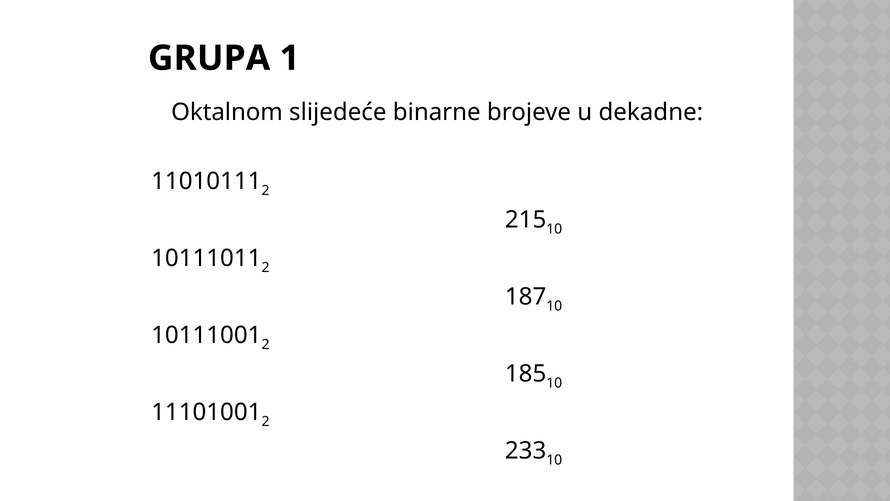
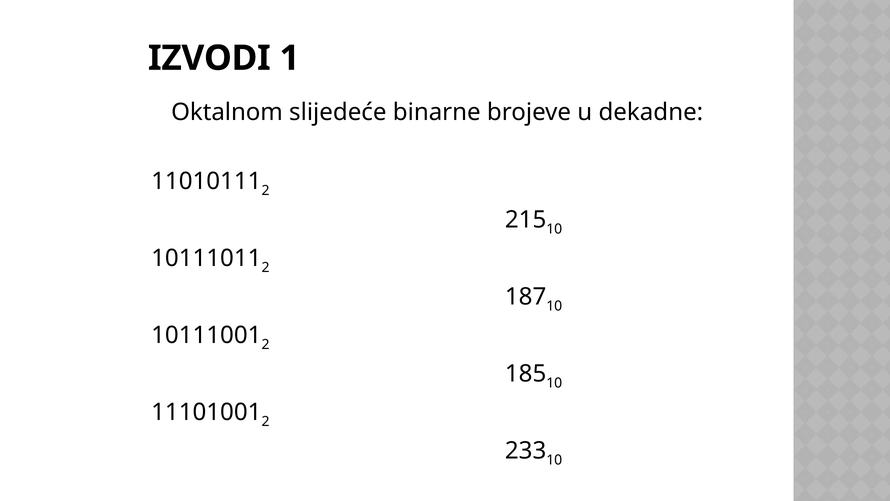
GRUPA: GRUPA -> IZVODI
